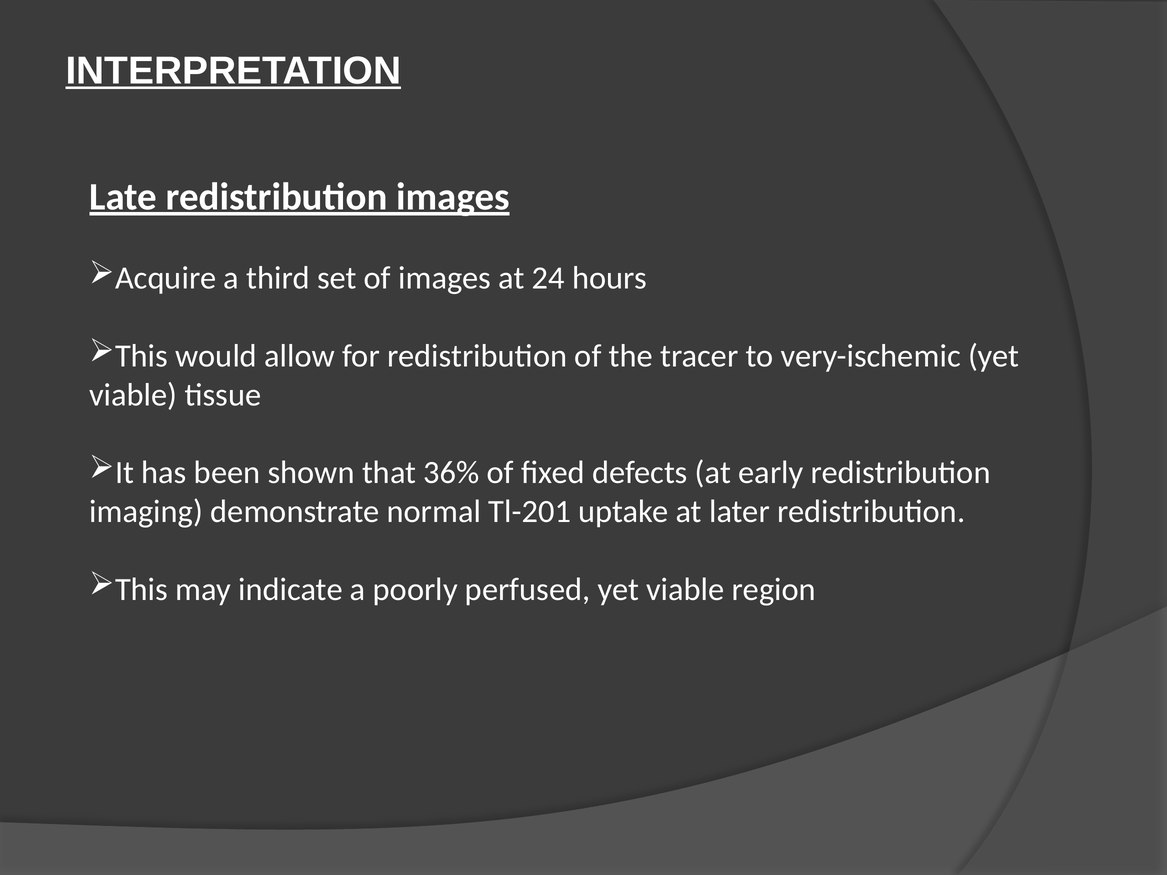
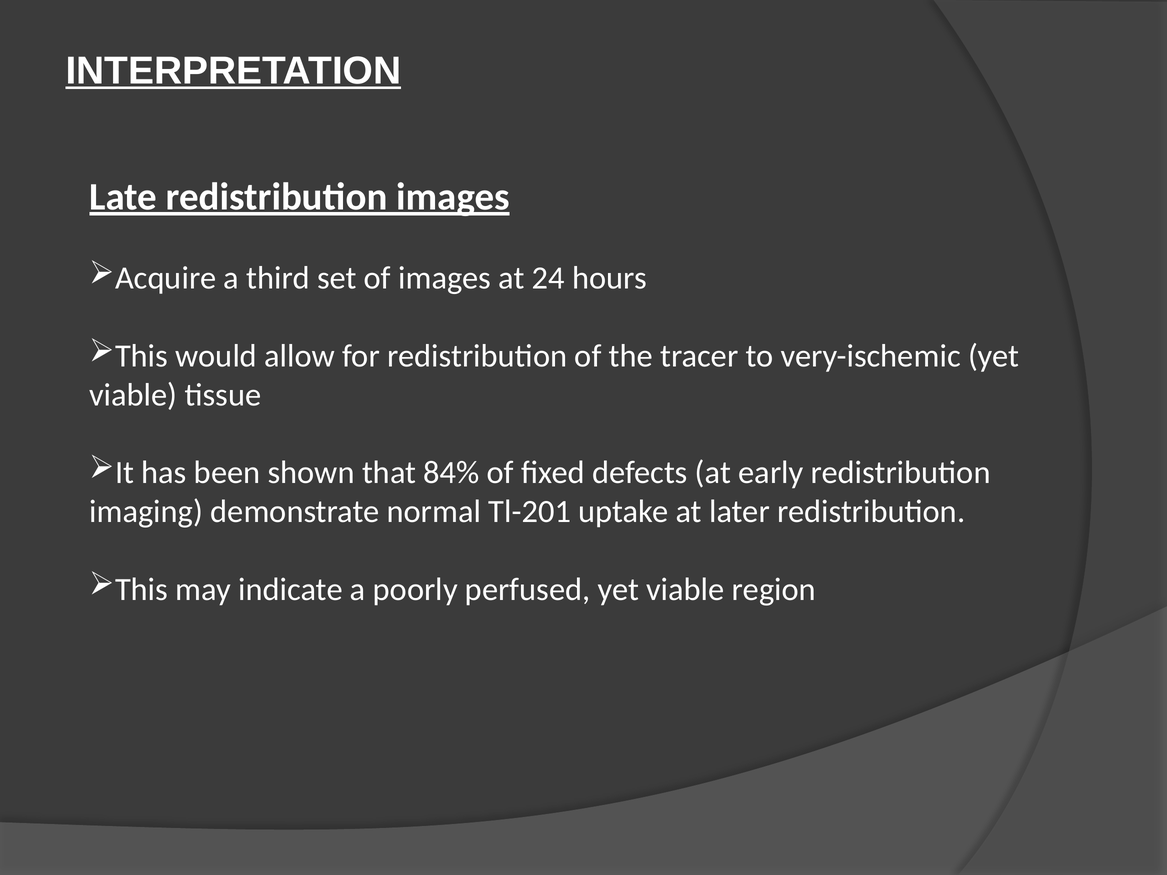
36%: 36% -> 84%
